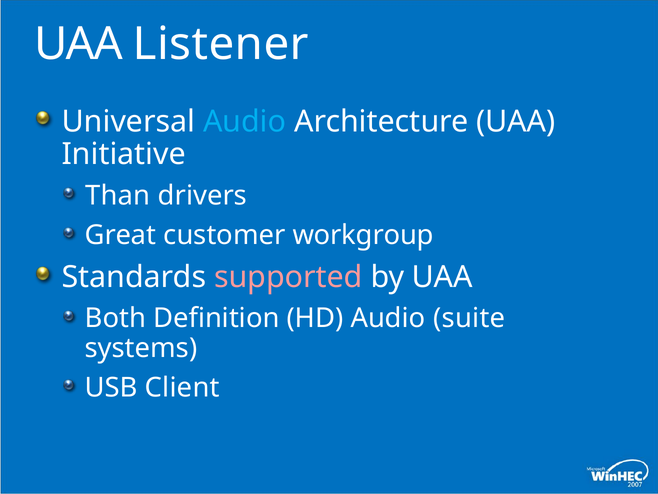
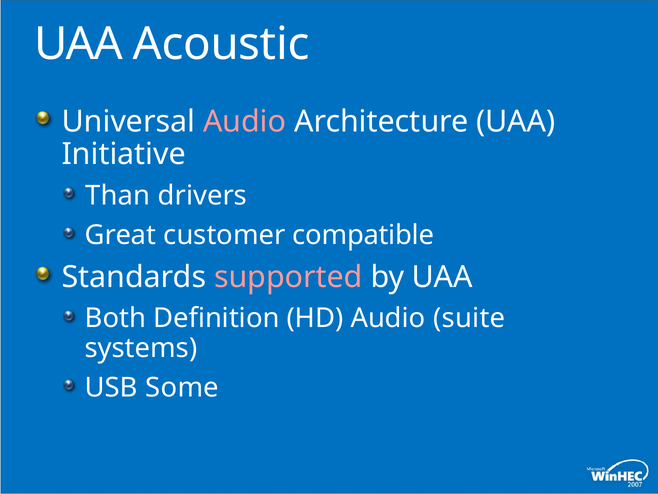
Listener: Listener -> Acoustic
Audio at (245, 121) colour: light blue -> pink
workgroup: workgroup -> compatible
Client: Client -> Some
